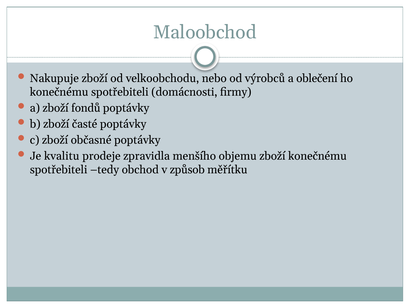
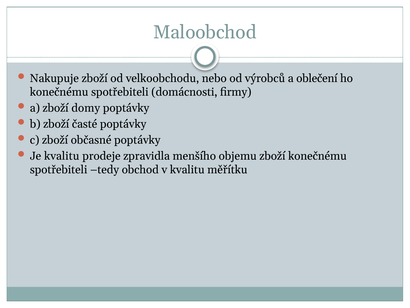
fondů: fondů -> domy
v způsob: způsob -> kvalitu
